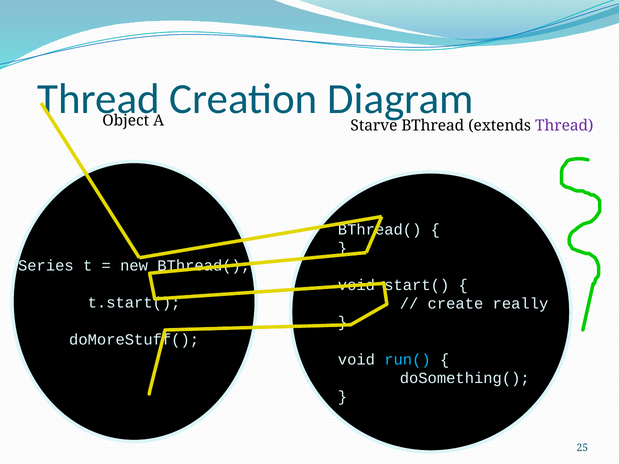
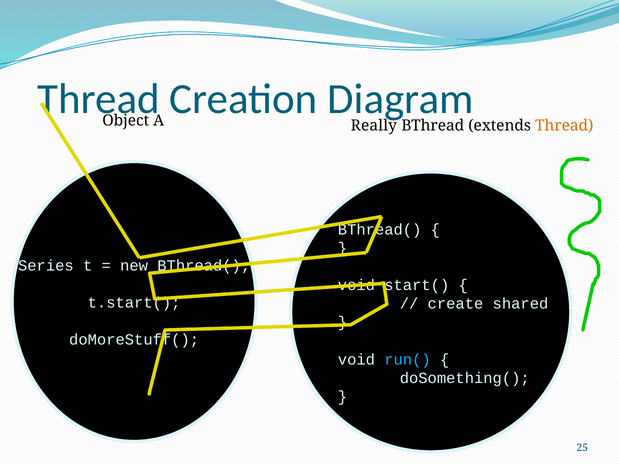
Starve: Starve -> Really
Thread at (564, 126) colour: purple -> orange
really: really -> shared
